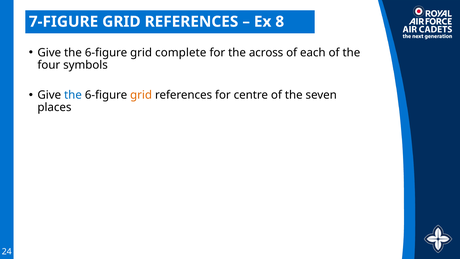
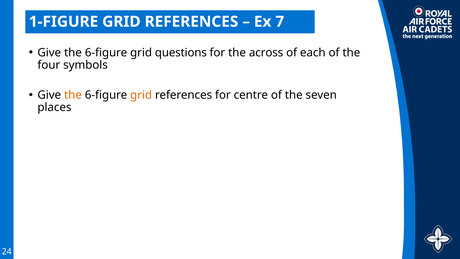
7-FIGURE: 7-FIGURE -> 1-FIGURE
8: 8 -> 7
complete: complete -> questions
the at (73, 95) colour: blue -> orange
